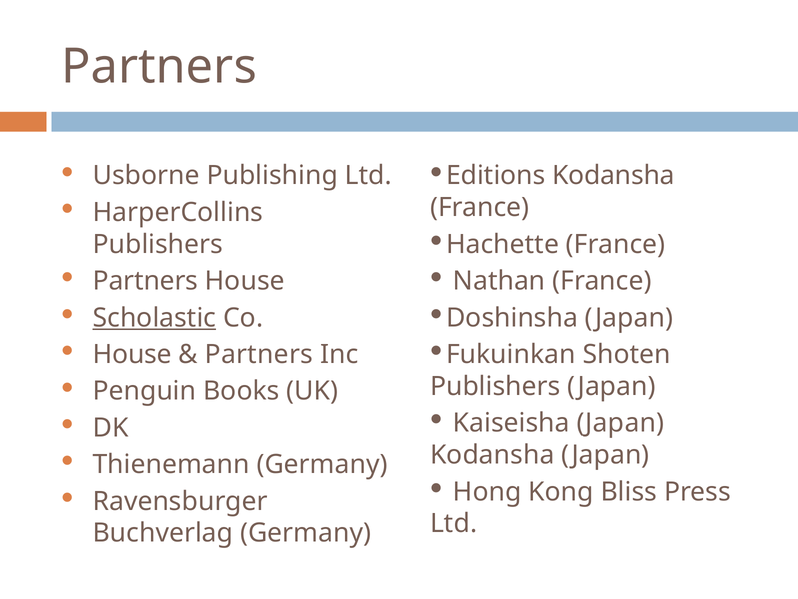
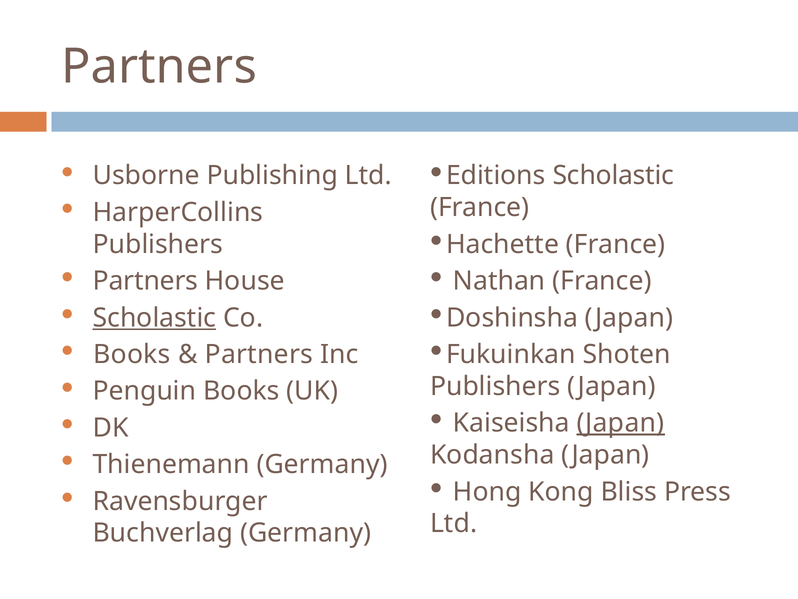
Kodansha at (613, 176): Kodansha -> Scholastic
House at (132, 354): House -> Books
Japan at (621, 423) underline: none -> present
